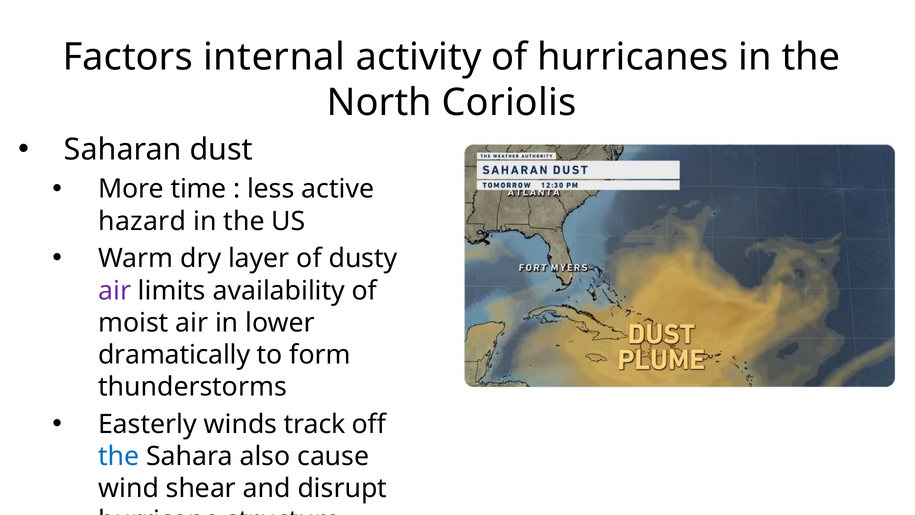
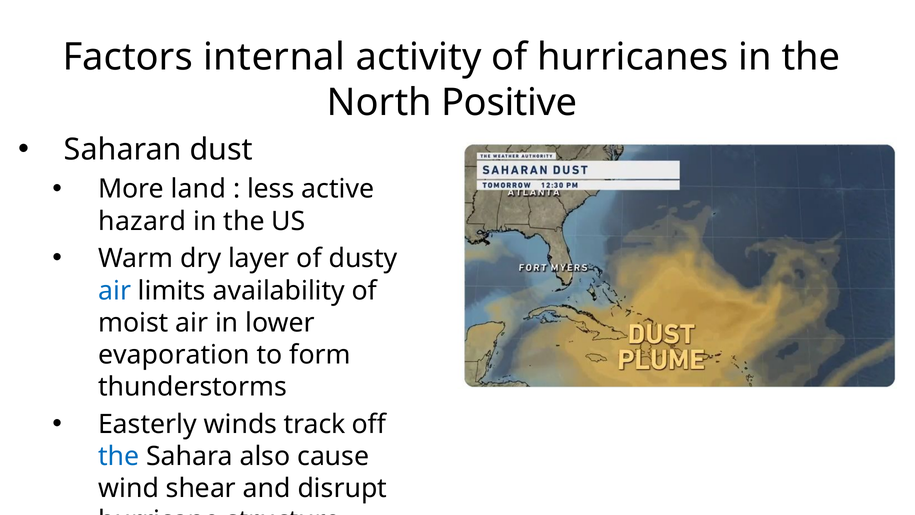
Coriolis: Coriolis -> Positive
time: time -> land
air at (115, 291) colour: purple -> blue
dramatically: dramatically -> evaporation
